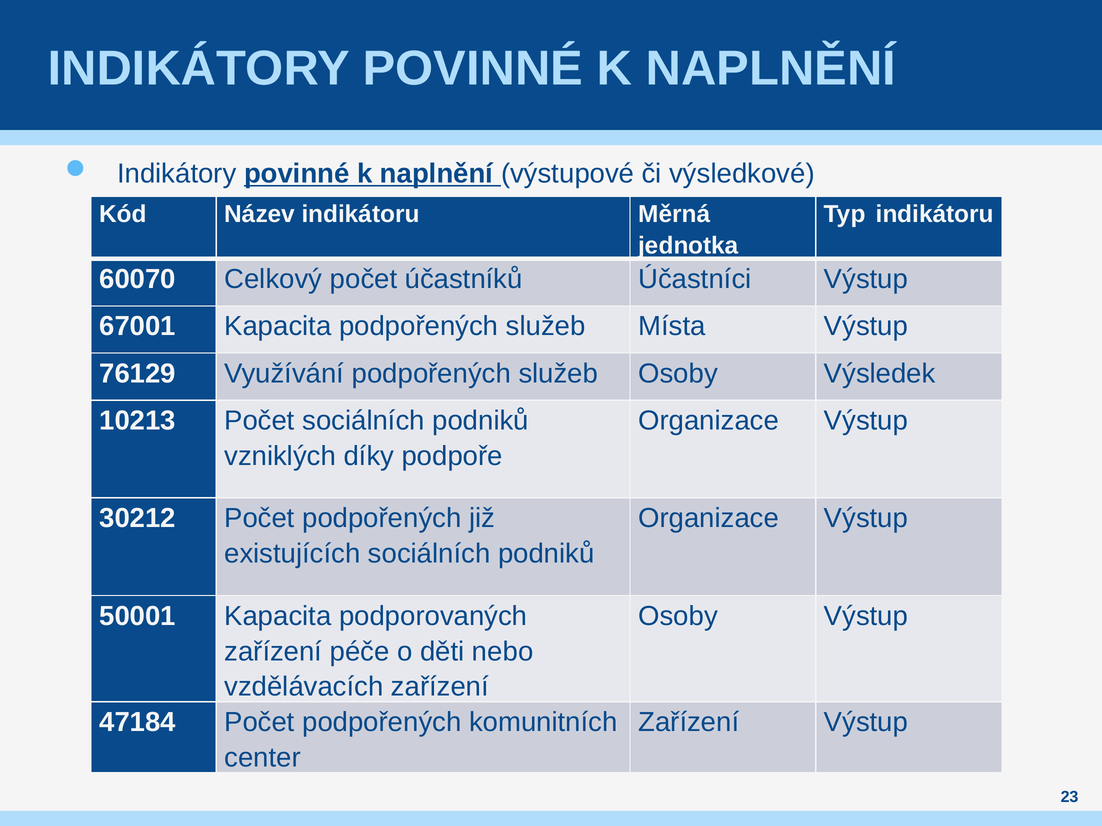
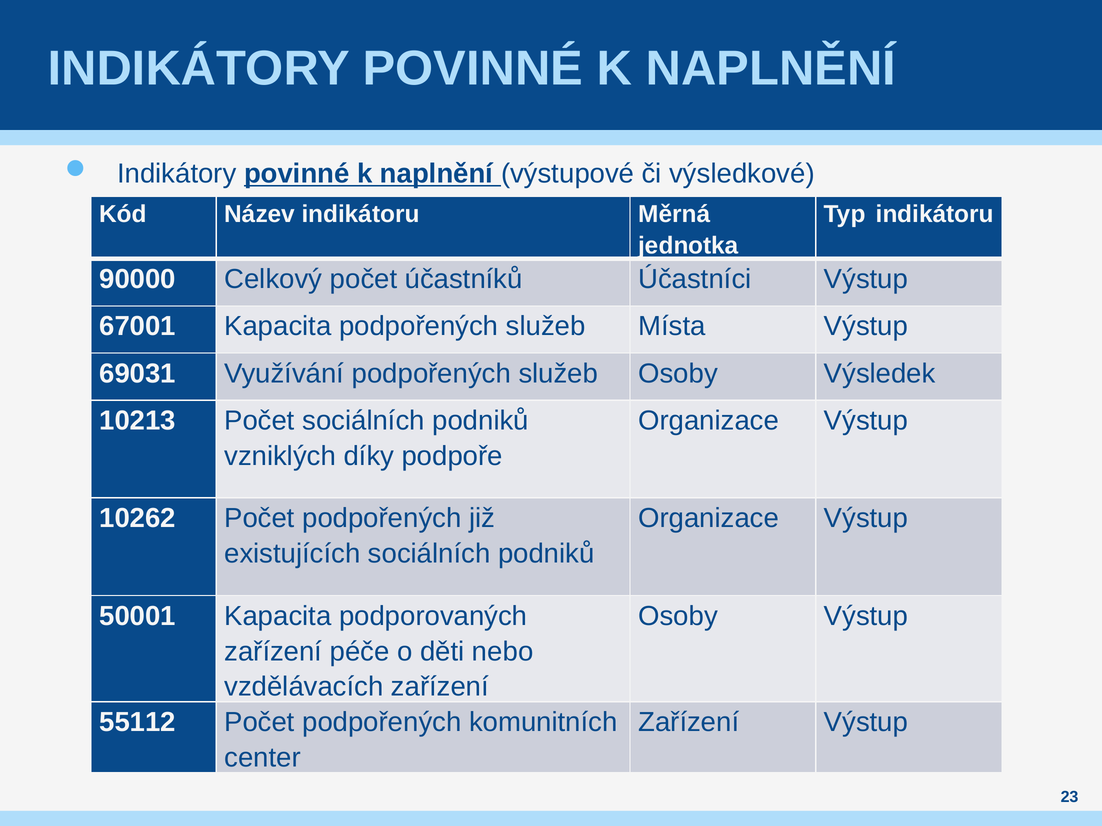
60070: 60070 -> 90000
76129: 76129 -> 69031
30212: 30212 -> 10262
47184: 47184 -> 55112
